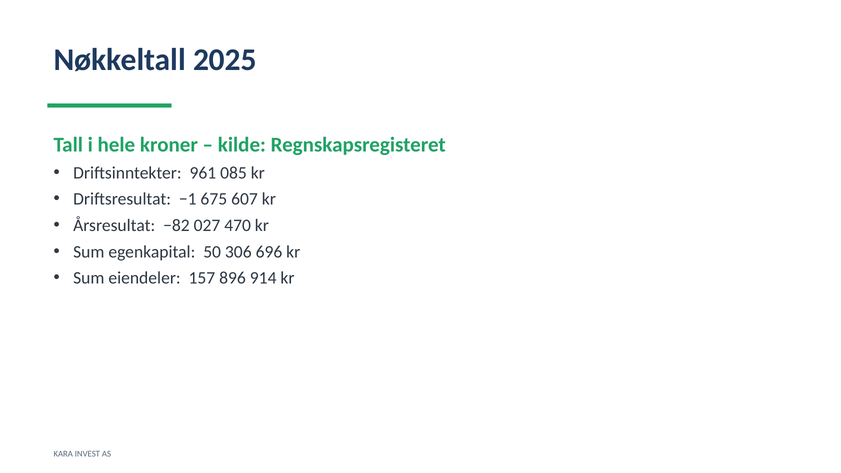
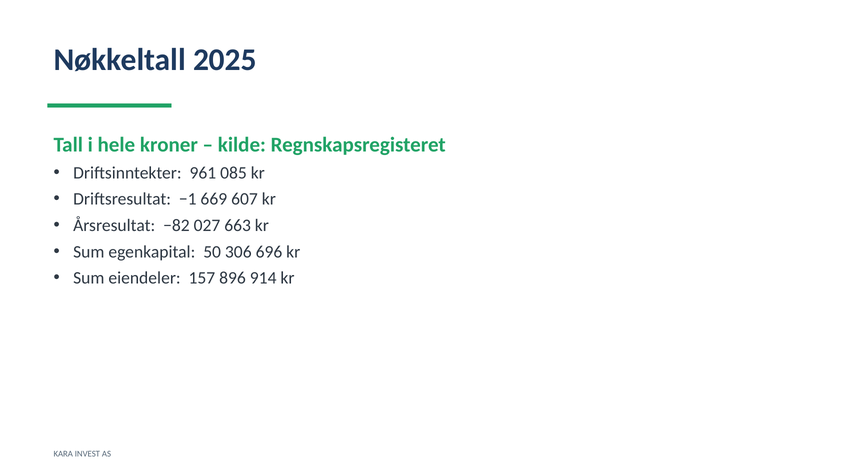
675: 675 -> 669
470: 470 -> 663
